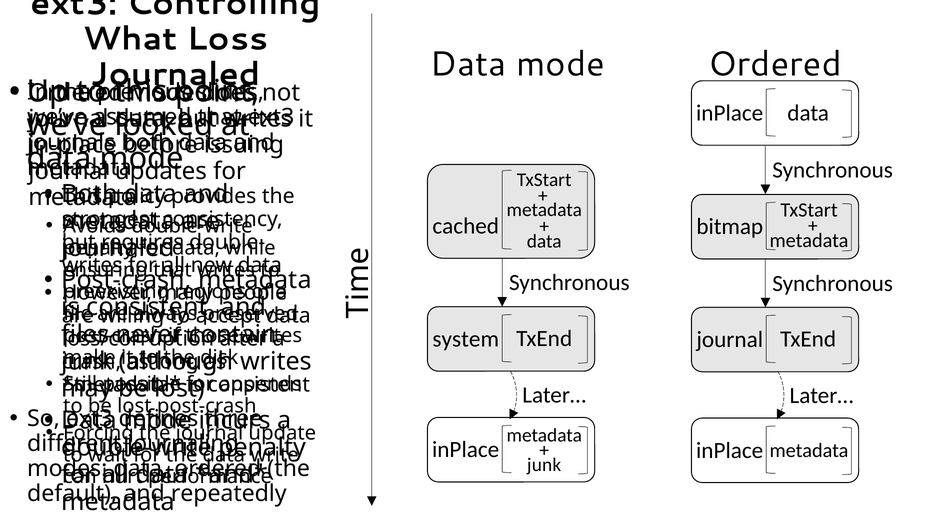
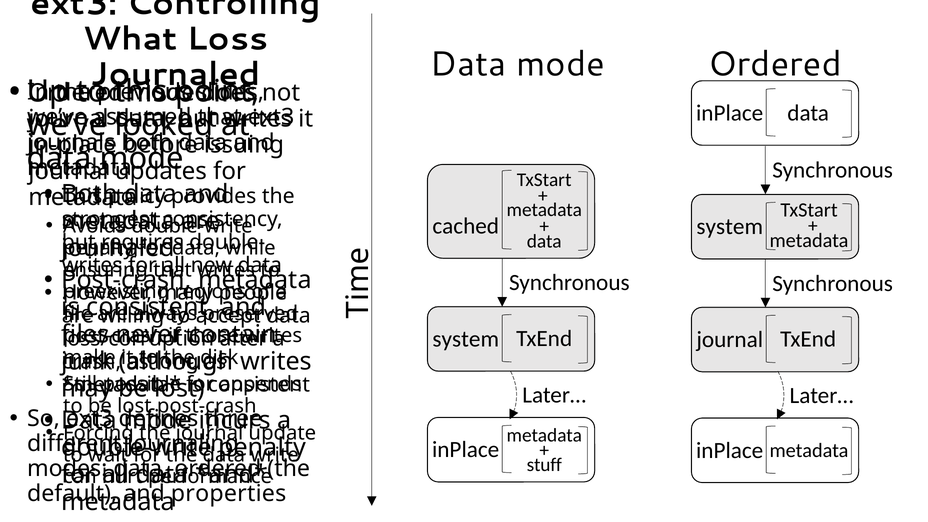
bitmap at (730, 227): bitmap -> system
junk at (544, 465): junk -> stuff
repeatedly: repeatedly -> properties
